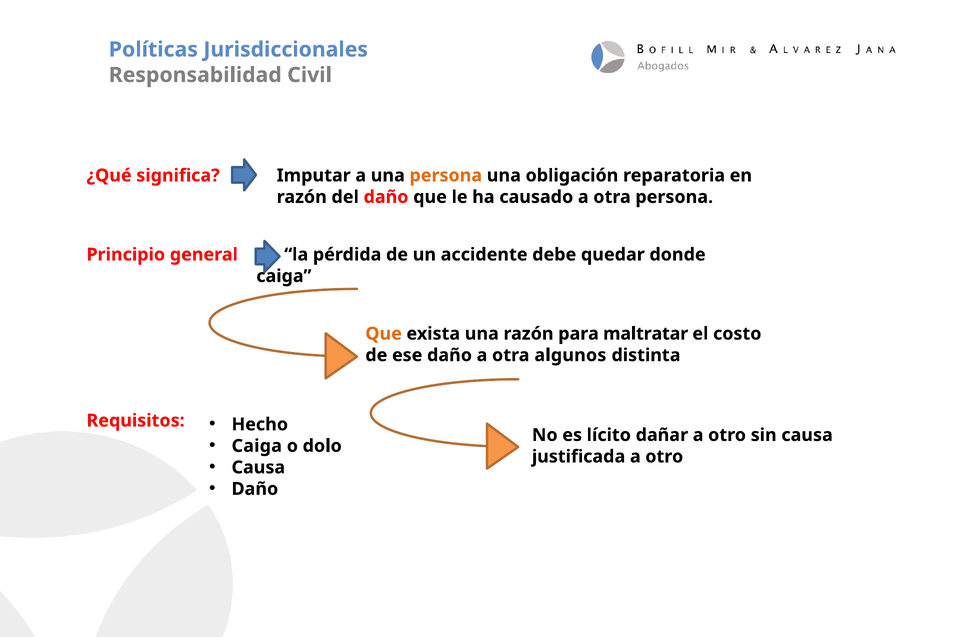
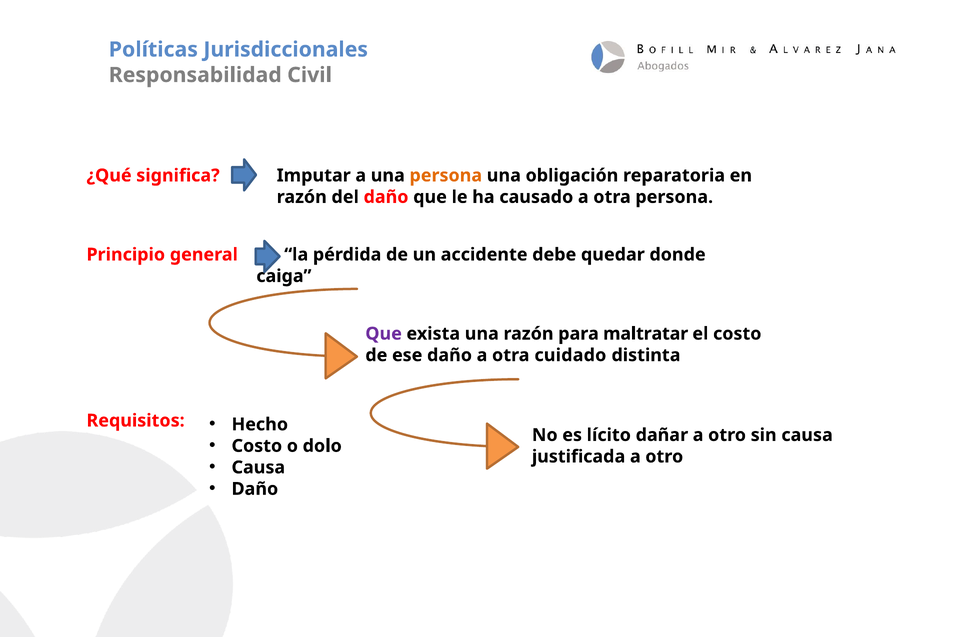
Que at (384, 334) colour: orange -> purple
algunos: algunos -> cuidado
Caiga at (257, 446): Caiga -> Costo
